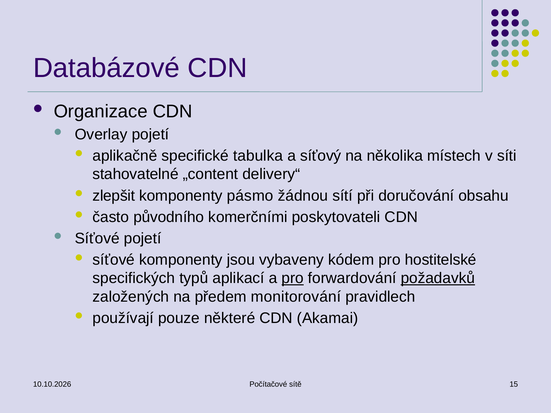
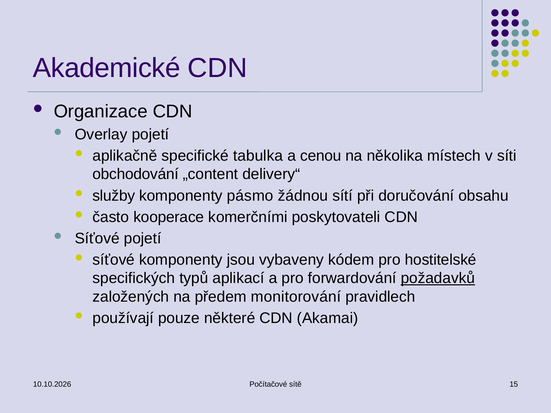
Databázové: Databázové -> Akademické
síťový: síťový -> cenou
stahovatelné: stahovatelné -> obchodování
zlepšit: zlepšit -> služby
původního: původního -> kooperace
pro at (293, 278) underline: present -> none
